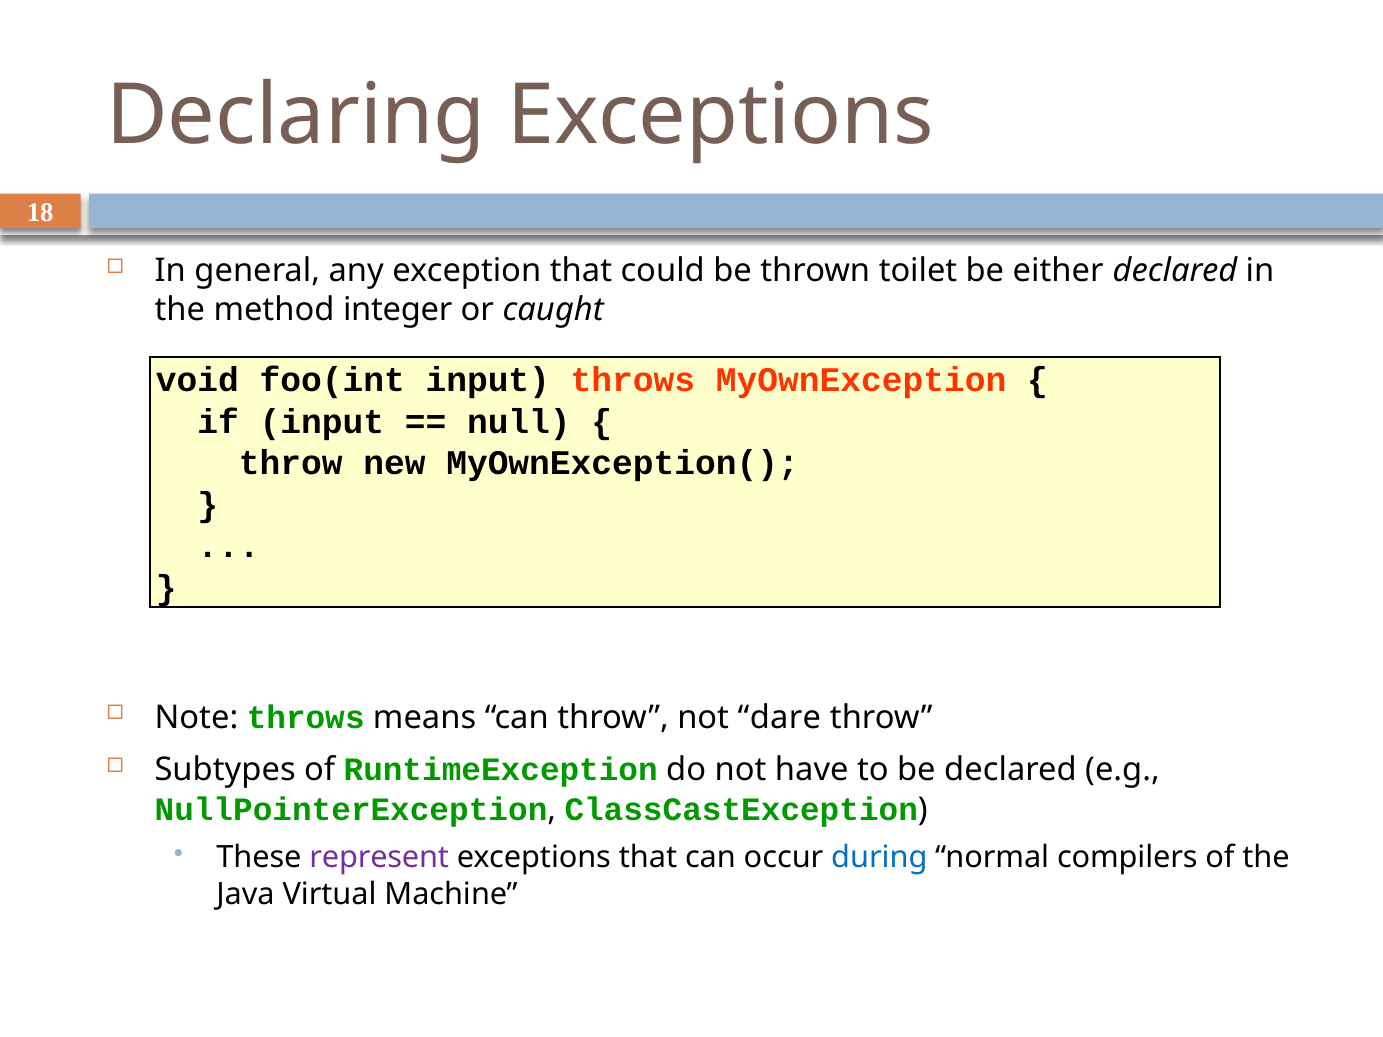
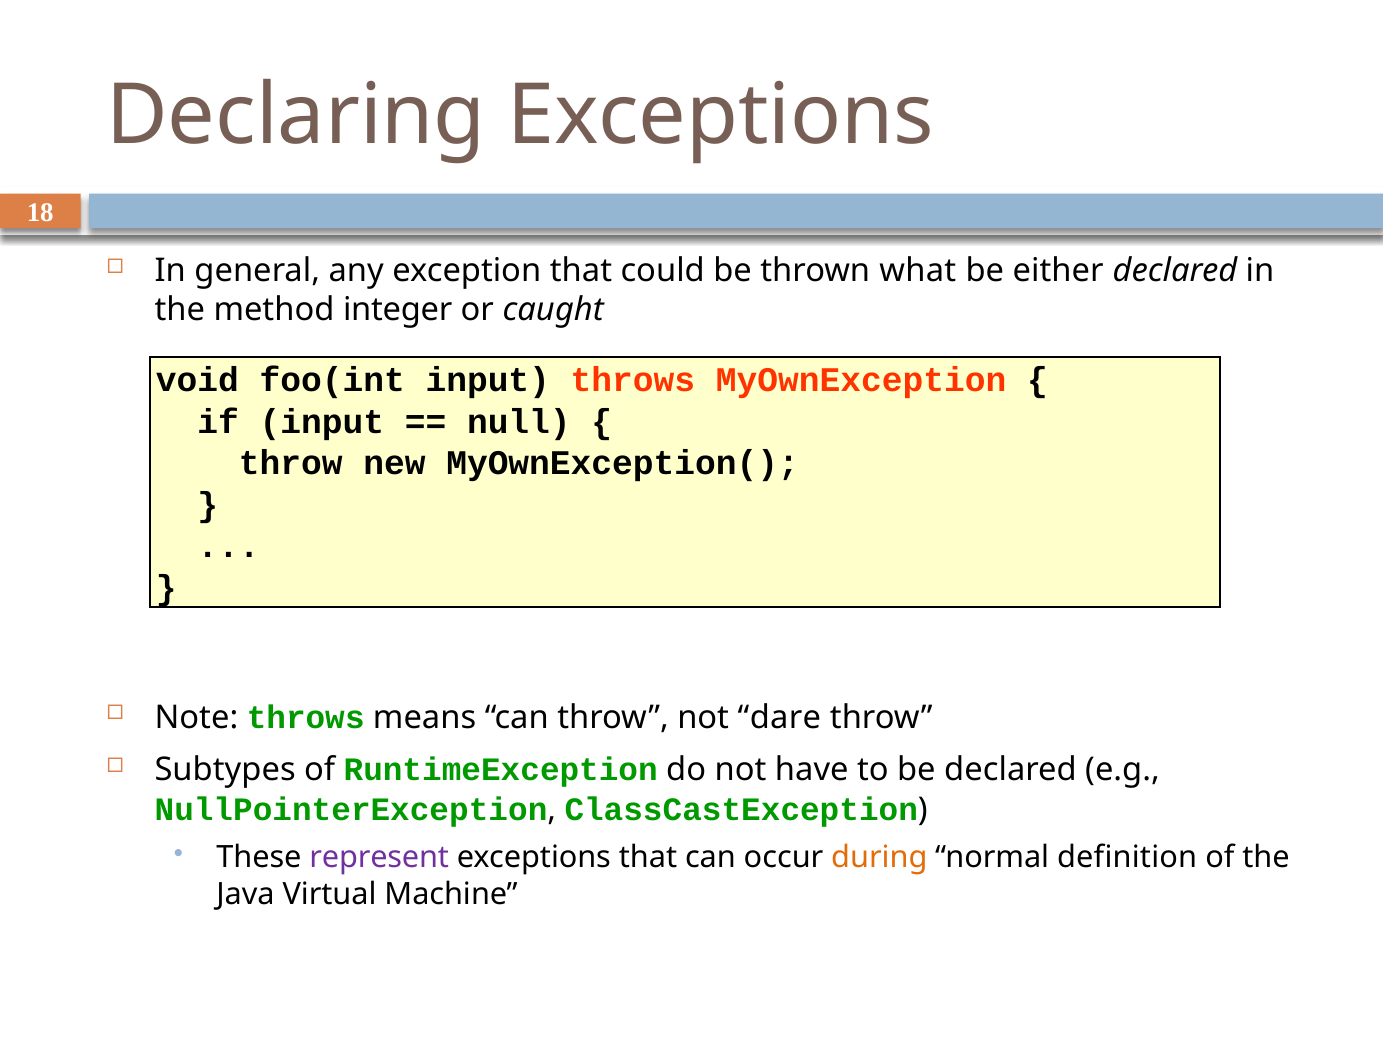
toilet: toilet -> what
during colour: blue -> orange
compilers: compilers -> definition
